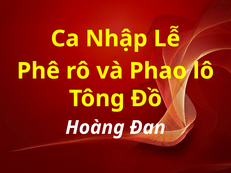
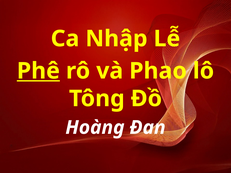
Phê underline: none -> present
